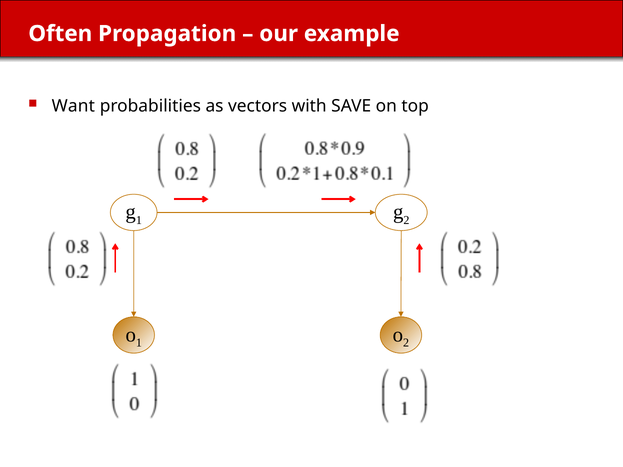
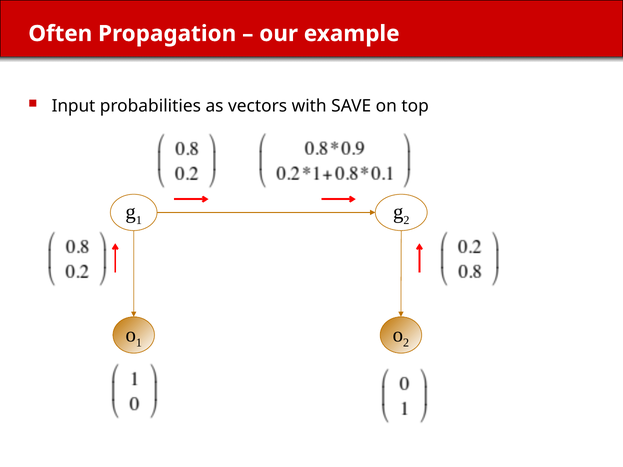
Want: Want -> Input
